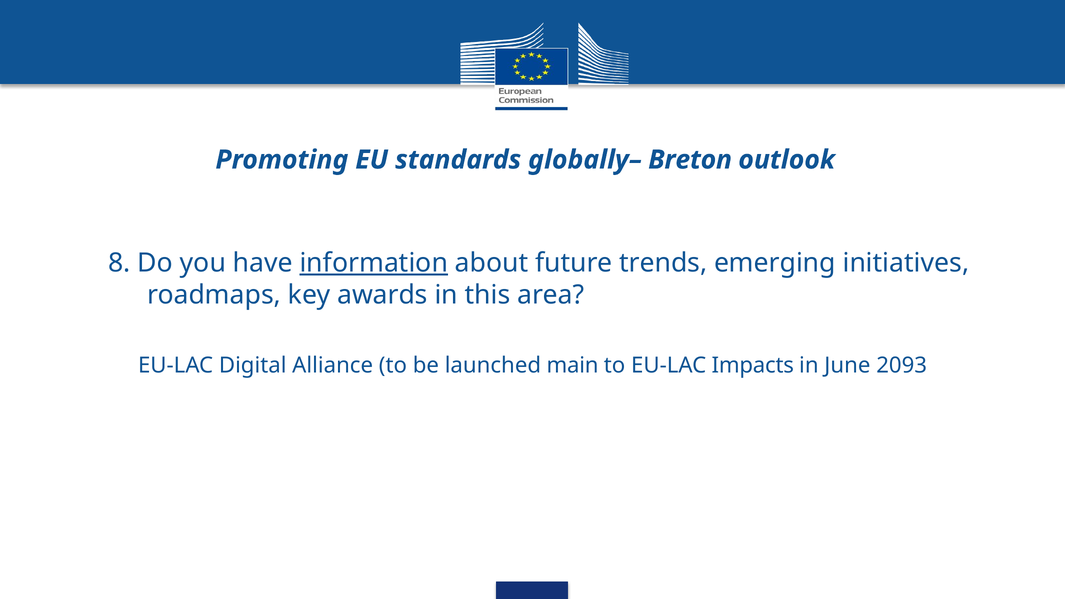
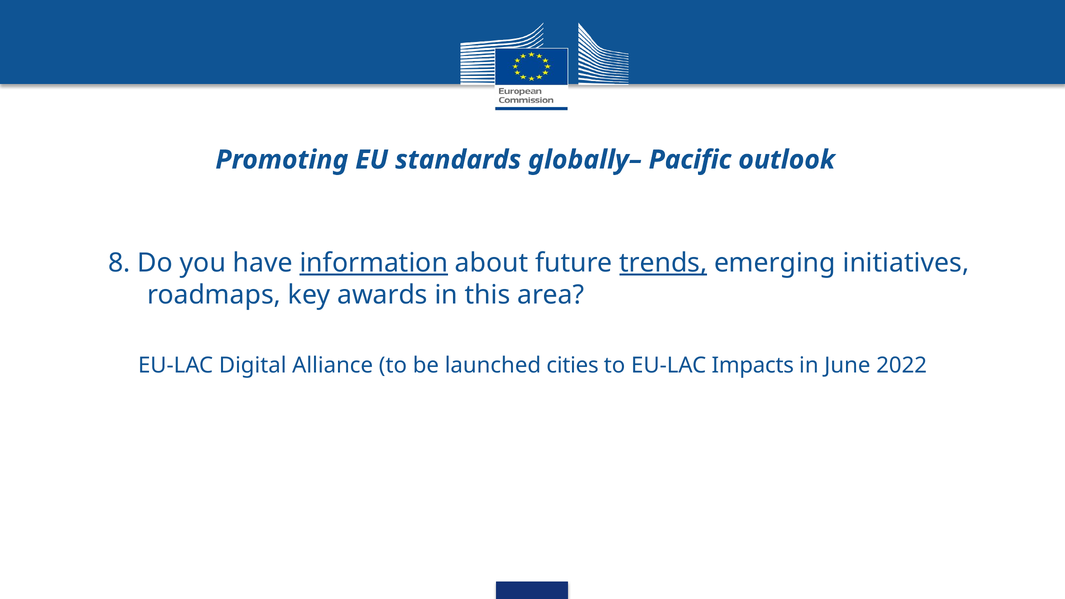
Breton: Breton -> Pacific
trends underline: none -> present
main: main -> cities
2093: 2093 -> 2022
